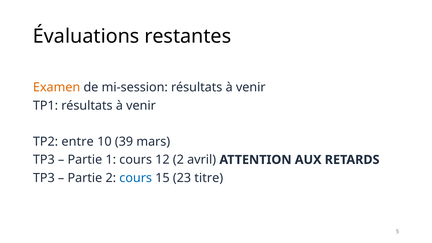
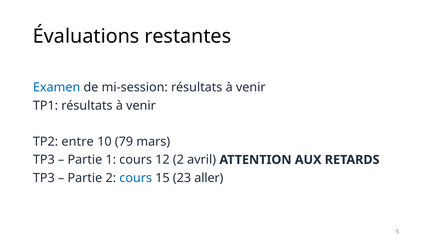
Examen colour: orange -> blue
39: 39 -> 79
titre: titre -> aller
